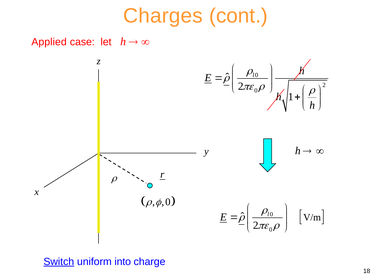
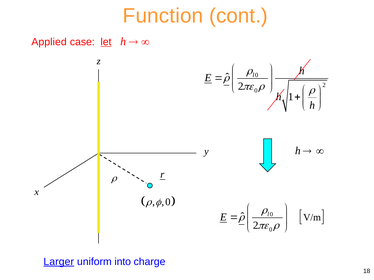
Charges: Charges -> Function
let underline: none -> present
Switch: Switch -> Larger
